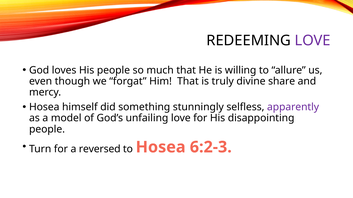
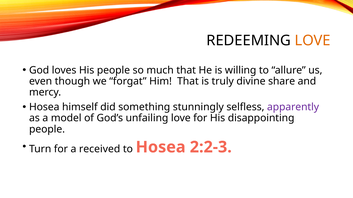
LOVE at (313, 41) colour: purple -> orange
reversed: reversed -> received
6:2-3: 6:2-3 -> 2:2-3
